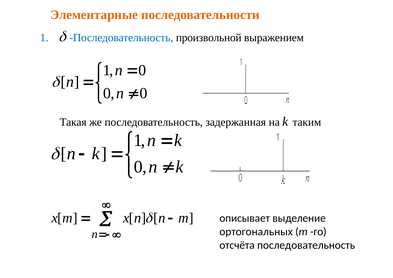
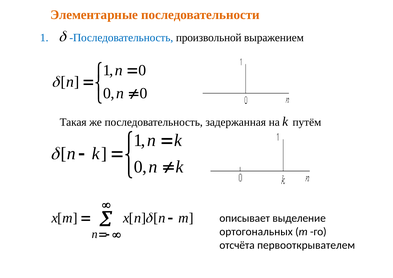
таким: таким -> путём
отсчёта последовательность: последовательность -> первооткрывателем
